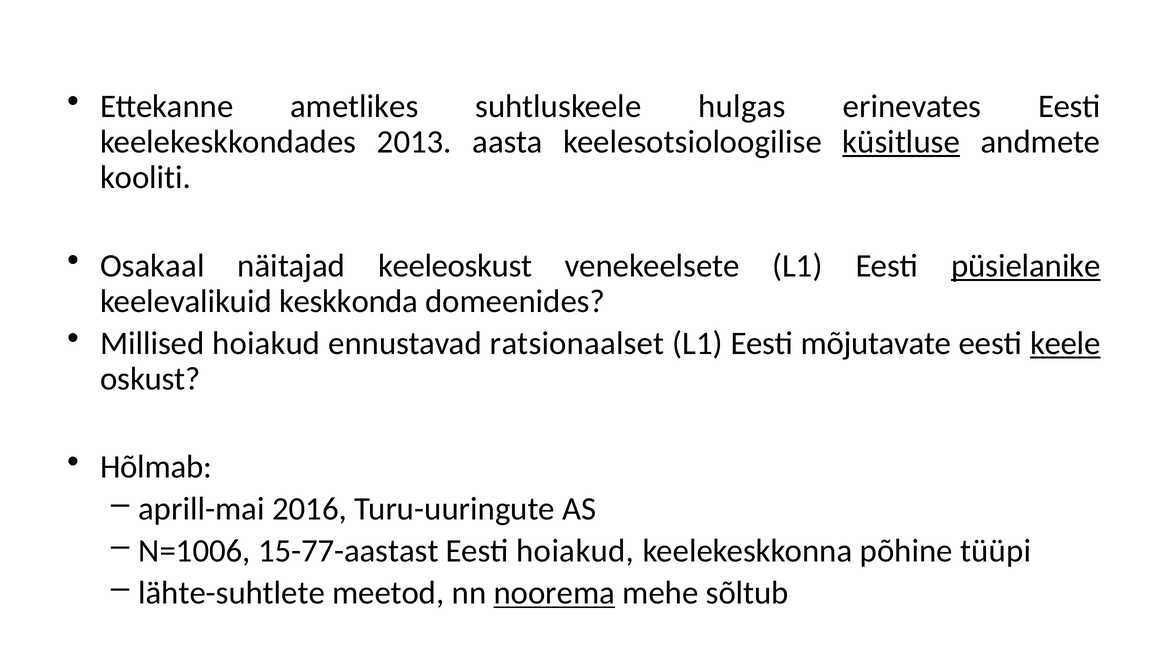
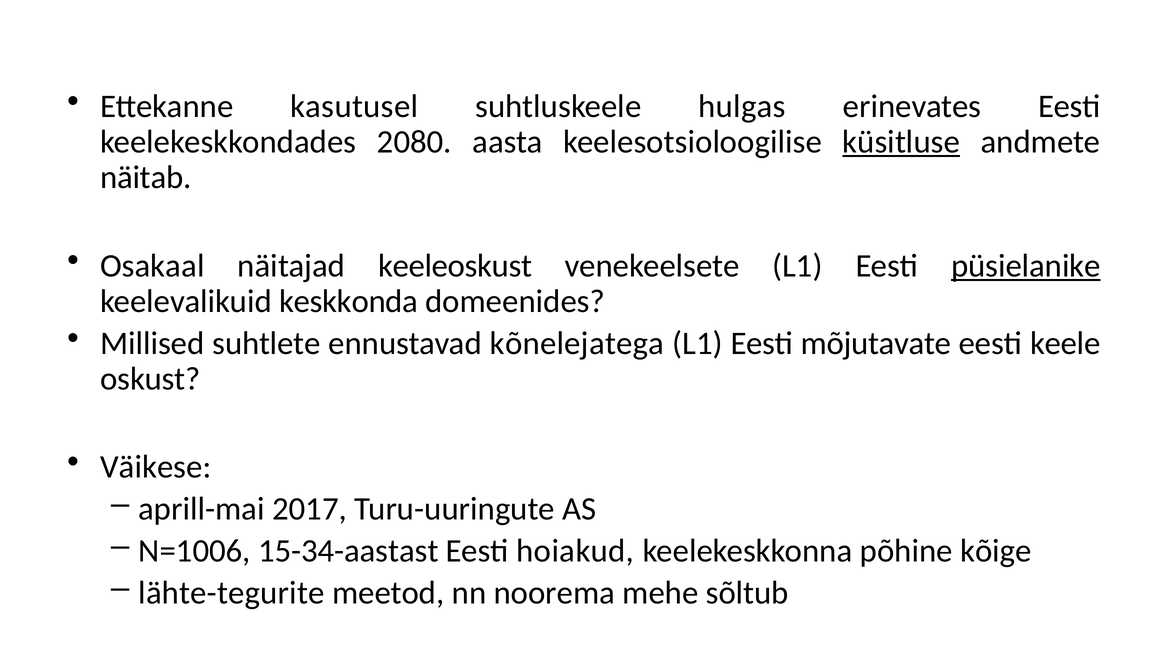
ametlikes: ametlikes -> kasutusel
2013: 2013 -> 2080
kooliti: kooliti -> näitab
Millised hoiakud: hoiakud -> suhtlete
ratsionaalset: ratsionaalset -> kõnelejatega
keele underline: present -> none
Hõlmab: Hõlmab -> Väikese
2016: 2016 -> 2017
15-77-aastast: 15-77-aastast -> 15-34-aastast
tüüpi: tüüpi -> kõige
lähte-suhtlete: lähte-suhtlete -> lähte-tegurite
noorema underline: present -> none
